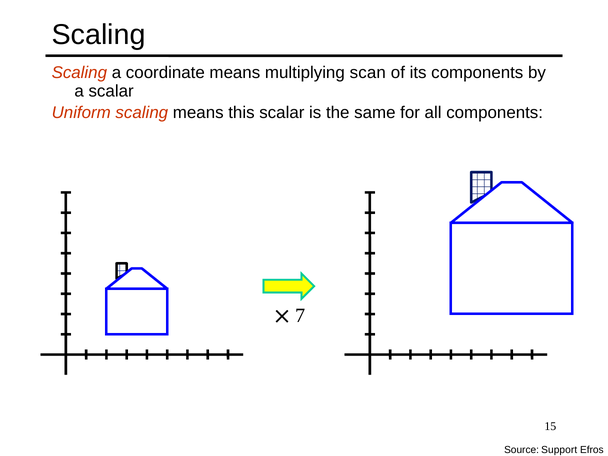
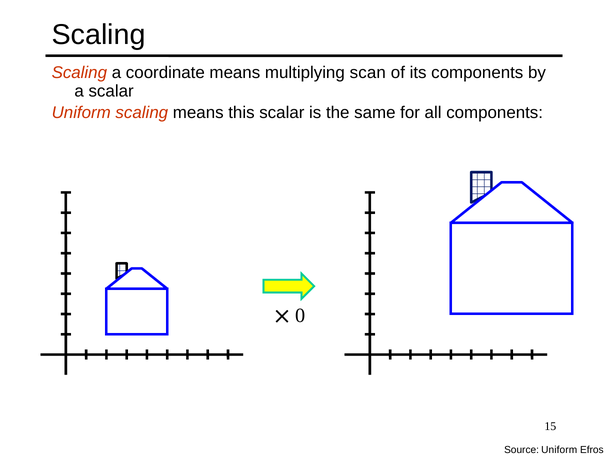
7: 7 -> 0
Source Support: Support -> Uniform
